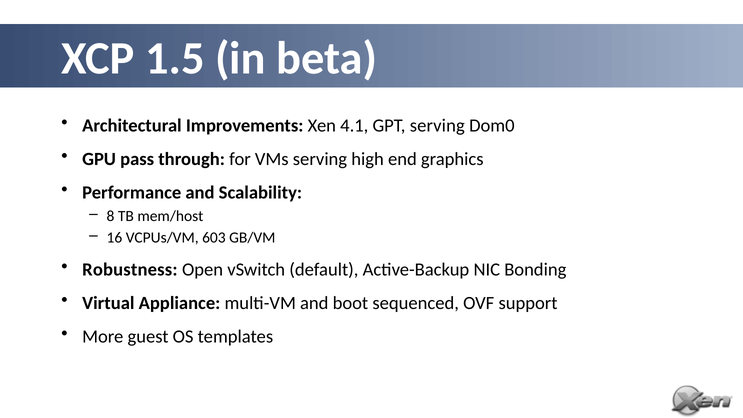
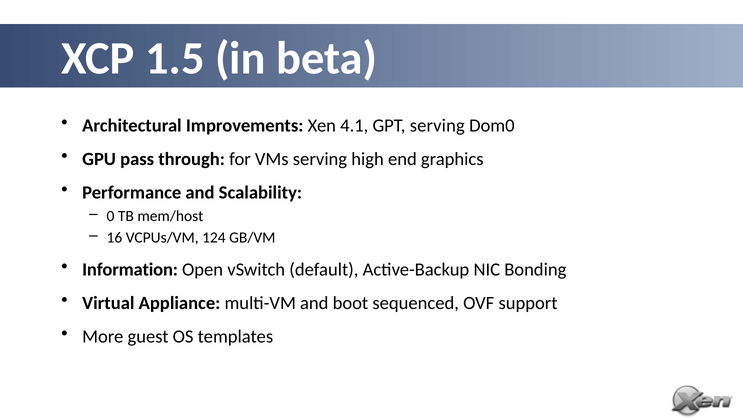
8: 8 -> 0
603: 603 -> 124
Robustness: Robustness -> Information
